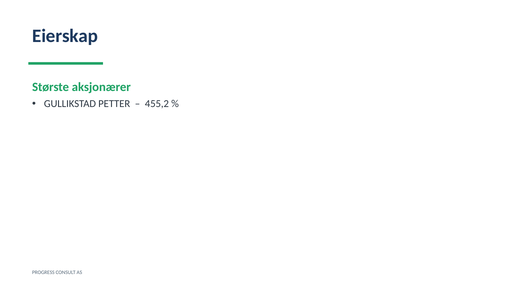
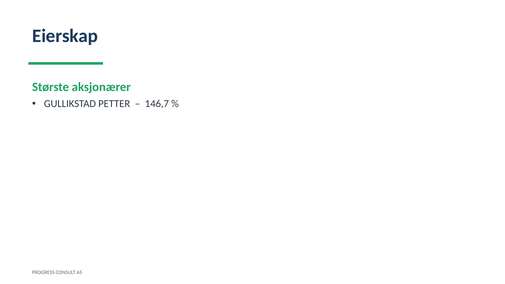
455,2: 455,2 -> 146,7
